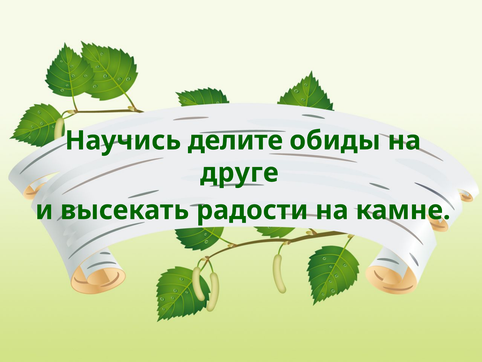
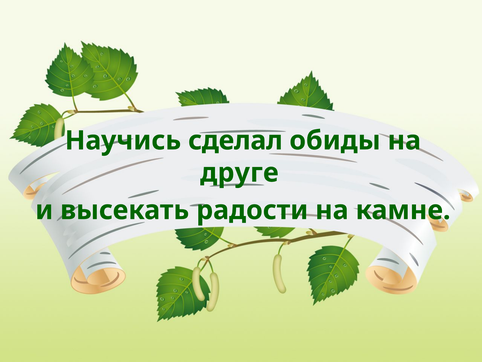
делите: делите -> сделал
